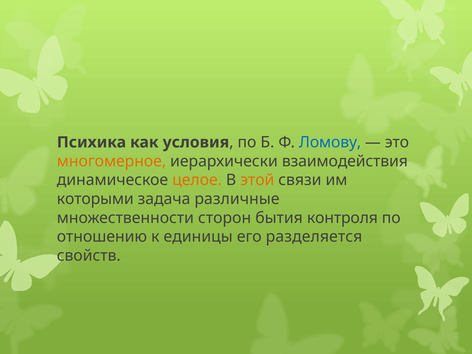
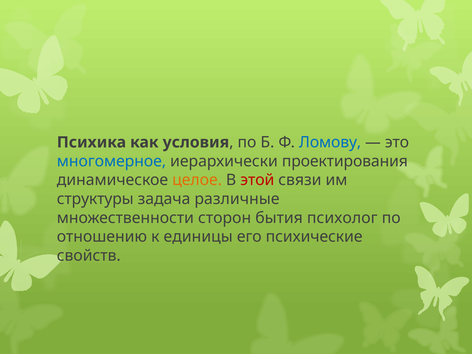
многомерное colour: orange -> blue
взаимодействия: взаимодействия -> проектирования
этой colour: orange -> red
которыми: которыми -> структуры
контроля: контроля -> психолог
разделяется: разделяется -> психические
